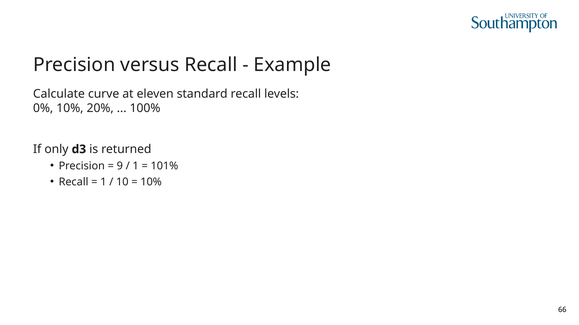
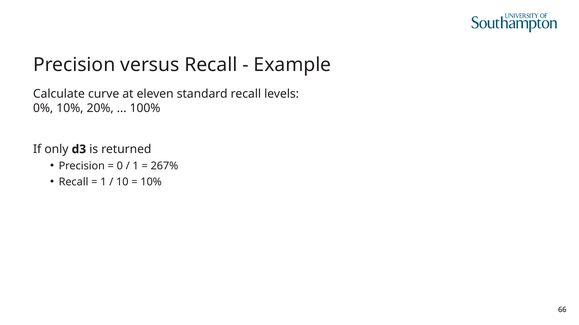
9: 9 -> 0
101%: 101% -> 267%
